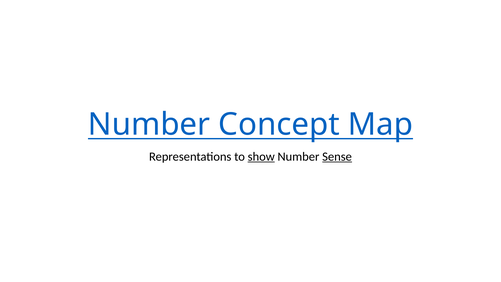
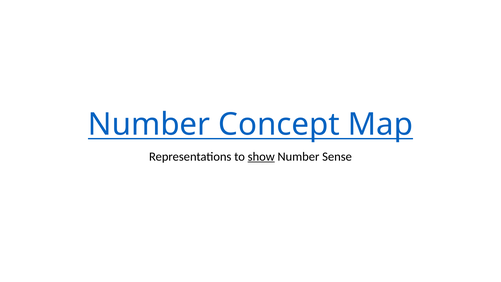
Sense underline: present -> none
